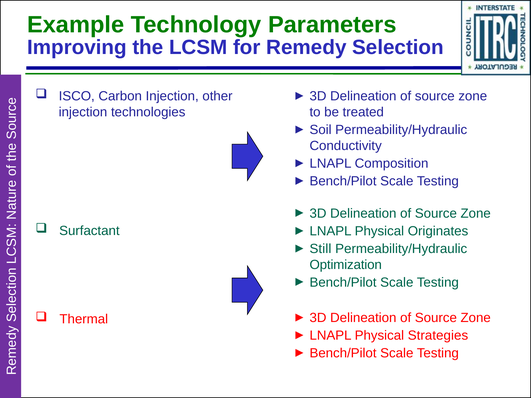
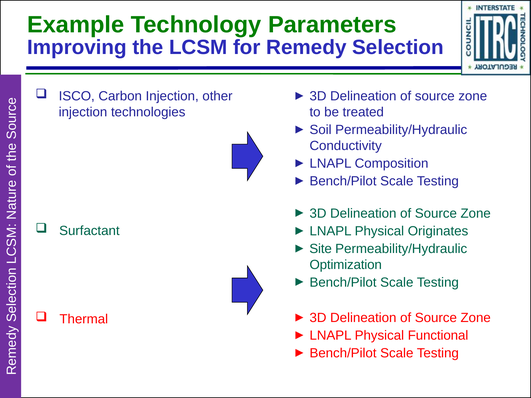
Still: Still -> Site
Strategies: Strategies -> Functional
